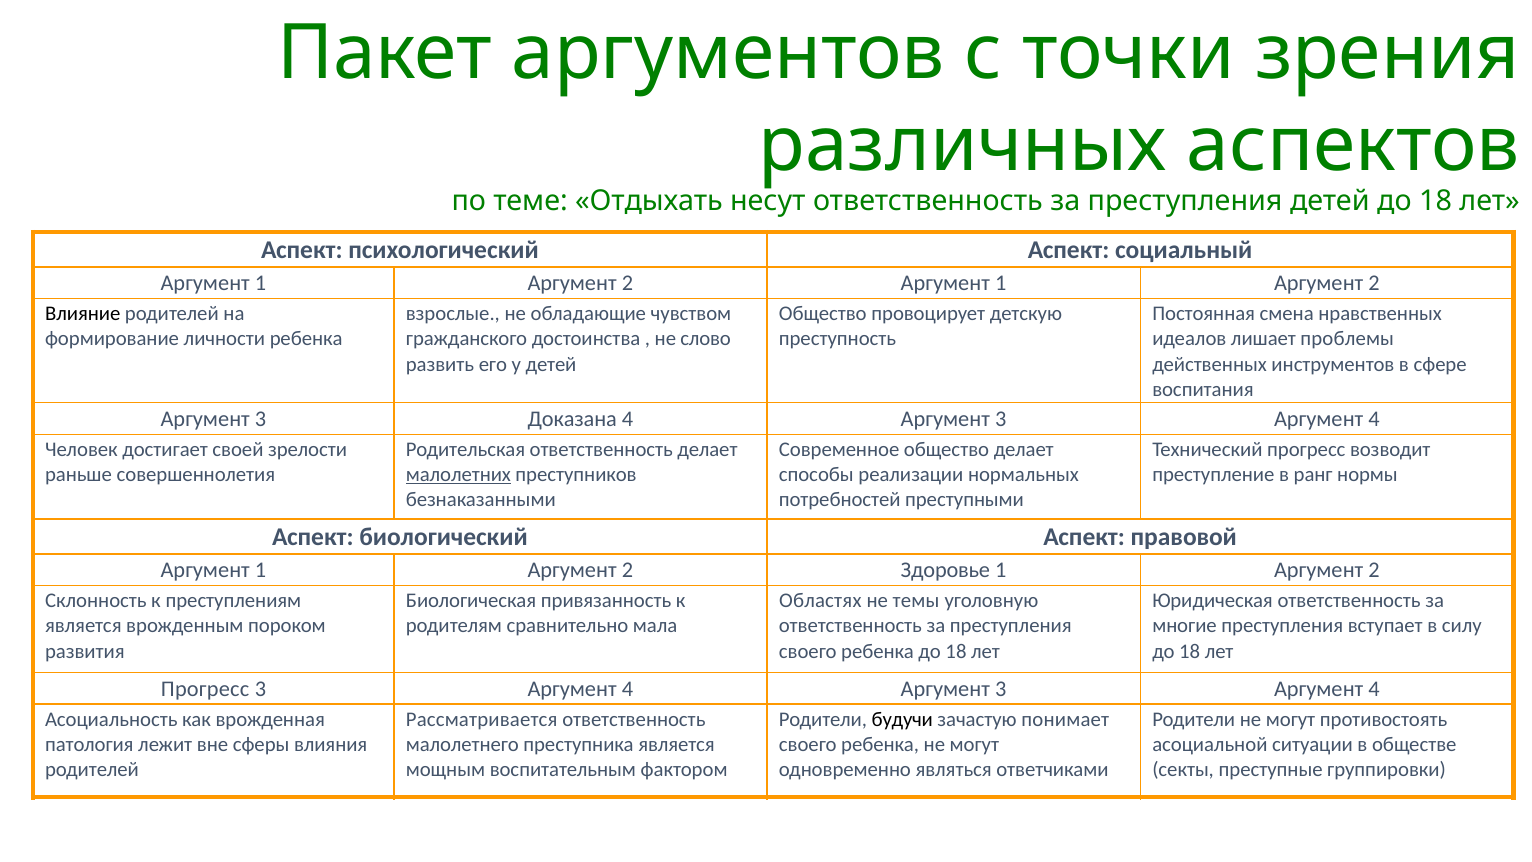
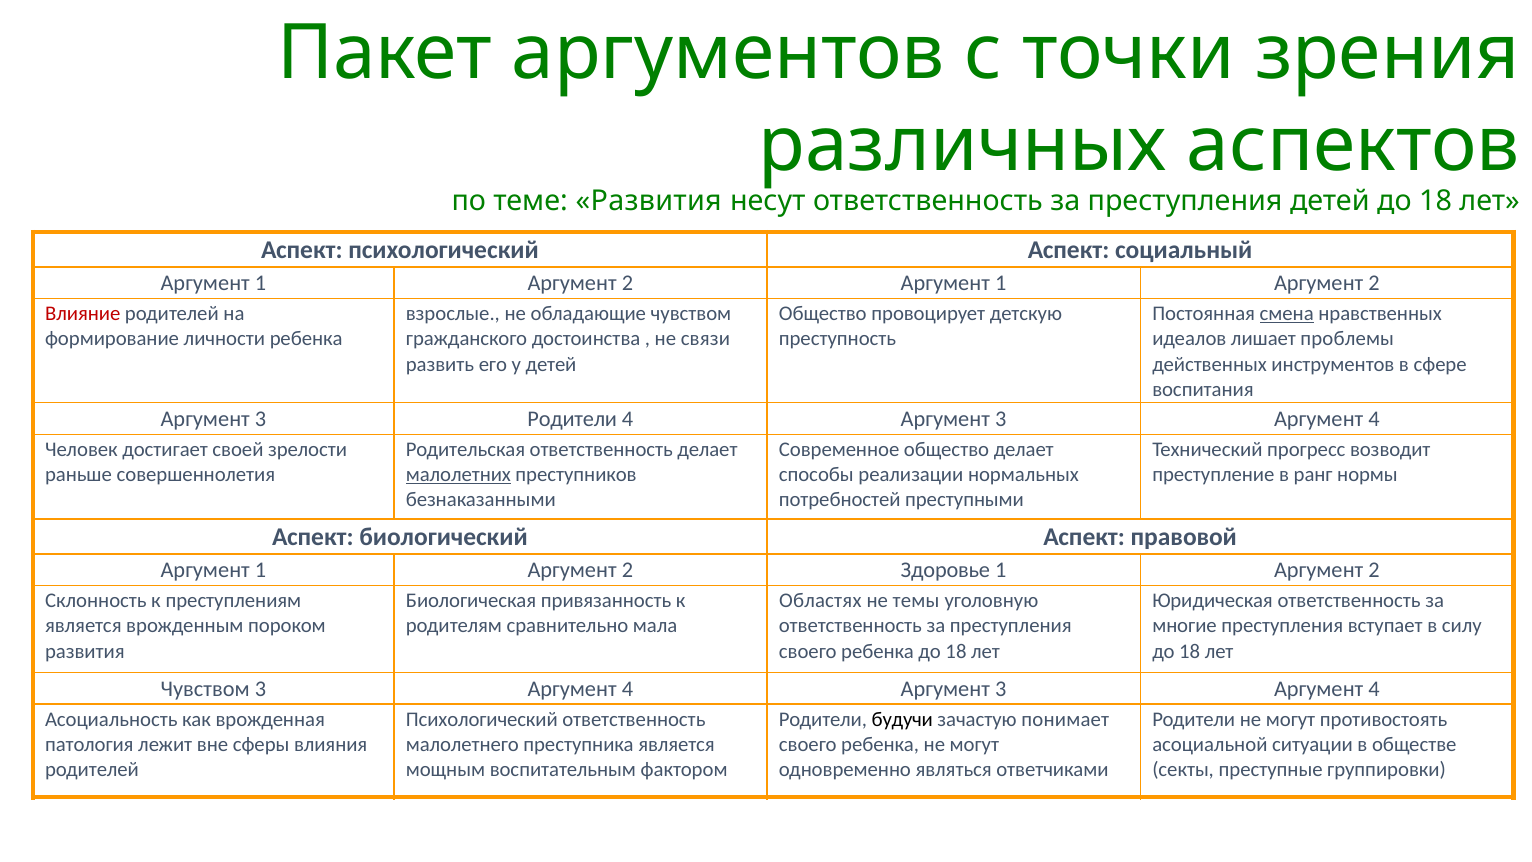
теме Отдыхать: Отдыхать -> Развития
Влияние colour: black -> red
смена underline: none -> present
слово: слово -> связи
3 Доказана: Доказана -> Родители
Прогресс at (205, 689): Прогресс -> Чувством
Рассматривается at (482, 719): Рассматривается -> Психологический
